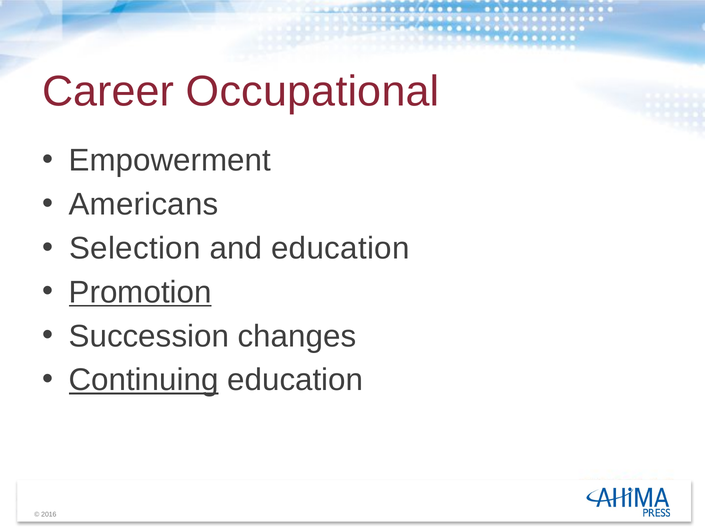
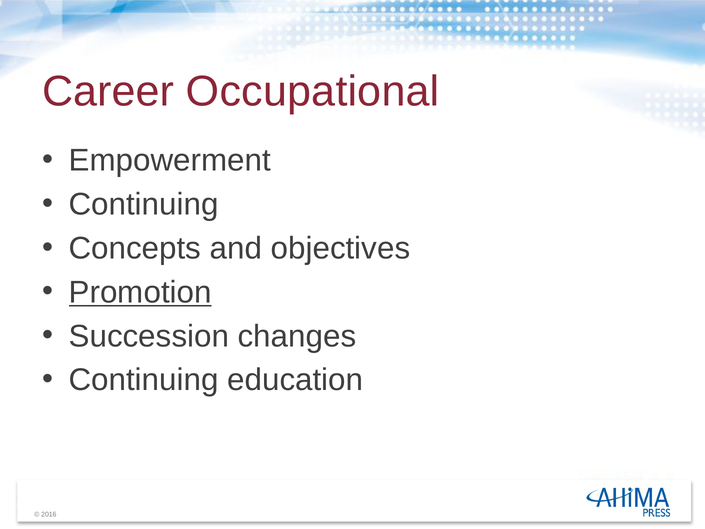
Americans at (144, 204): Americans -> Continuing
Selection: Selection -> Concepts
and education: education -> objectives
Continuing at (144, 380) underline: present -> none
